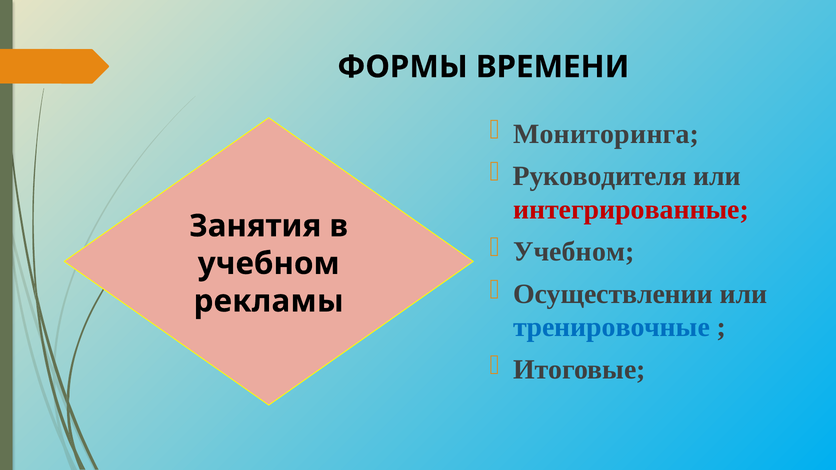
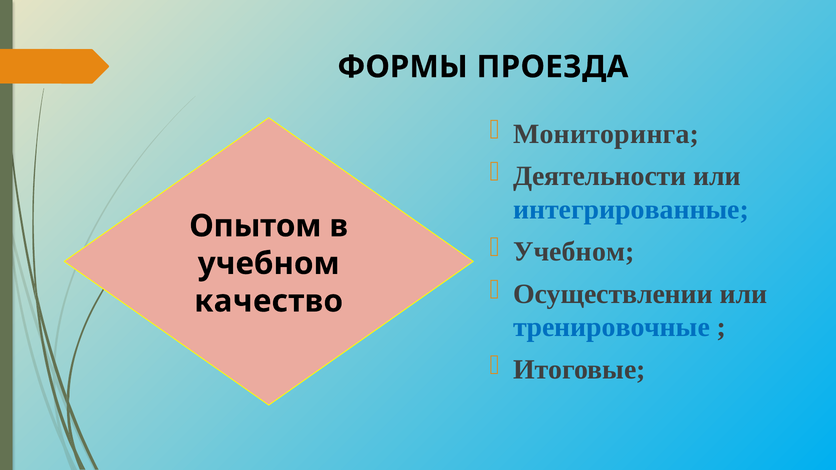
ВРЕМЕНИ: ВРЕМЕНИ -> ПРОЕЗДА
Руководителя: Руководителя -> Деятельности
интегрированные colour: red -> blue
Занятия: Занятия -> Опытом
рекламы: рекламы -> качество
